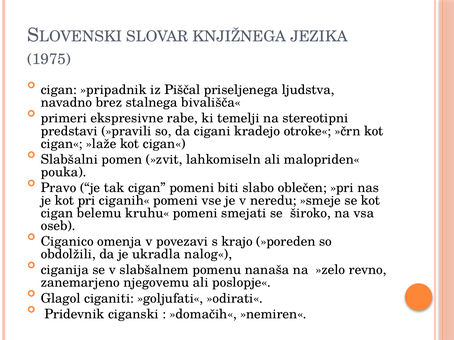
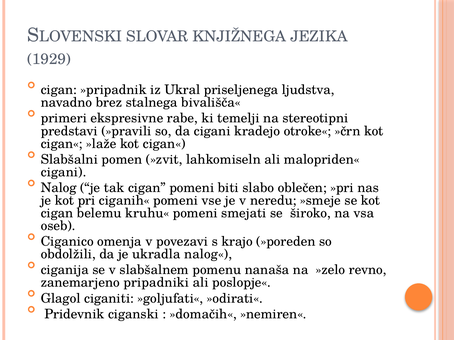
1975: 1975 -> 1929
Piščal: Piščal -> Ukral
pouka at (64, 172): pouka -> cigani
Pravo: Pravo -> Nalog
njegovemu: njegovemu -> pripadniki
